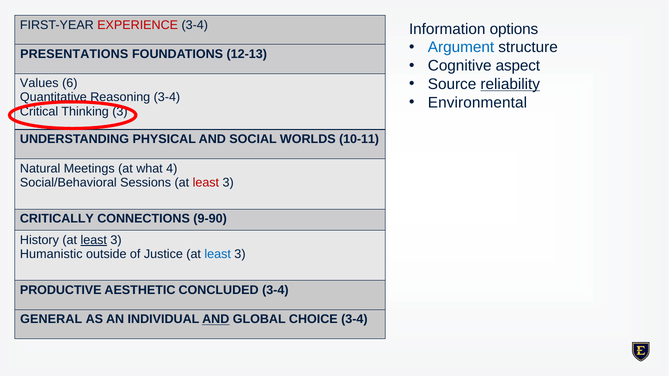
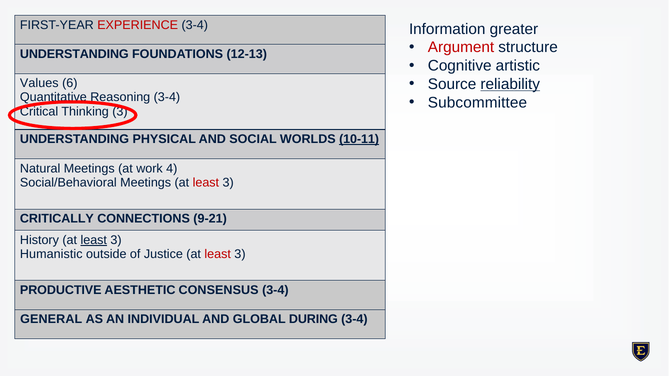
options: options -> greater
Argument colour: blue -> red
PRESENTATIONS at (74, 54): PRESENTATIONS -> UNDERSTANDING
aspect: aspect -> artistic
Environmental: Environmental -> Subcommittee
10-11 underline: none -> present
what: what -> work
Social/Behavioral Sessions: Sessions -> Meetings
9-90: 9-90 -> 9-21
least at (218, 254) colour: blue -> red
CONCLUDED: CONCLUDED -> CONSENSUS
AND at (216, 320) underline: present -> none
CHOICE: CHOICE -> DURING
